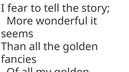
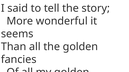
fear: fear -> said
